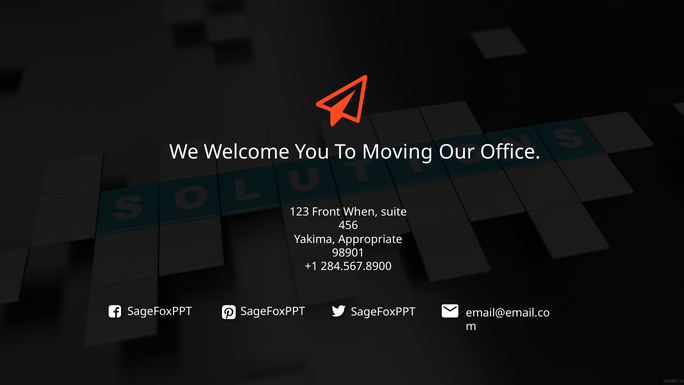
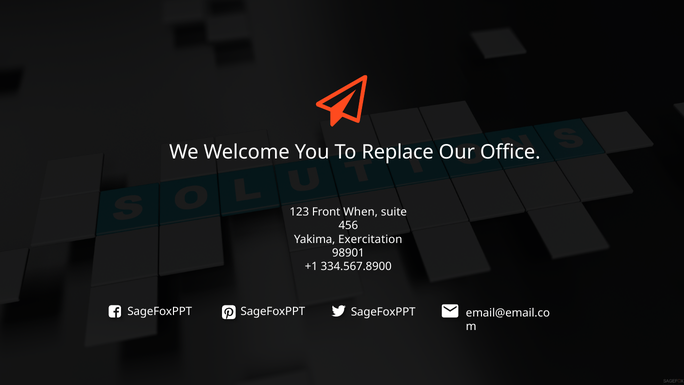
Moving: Moving -> Replace
Appropriate: Appropriate -> Exercitation
284.567.8900: 284.567.8900 -> 334.567.8900
